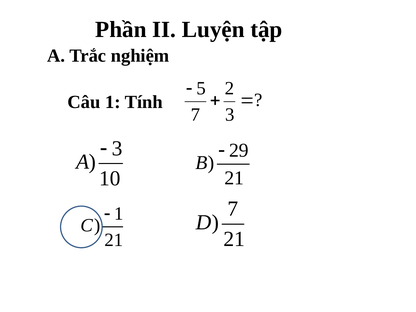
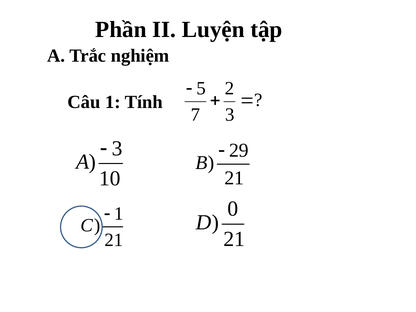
7 at (233, 209): 7 -> 0
